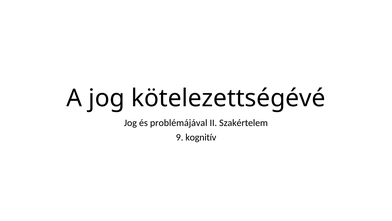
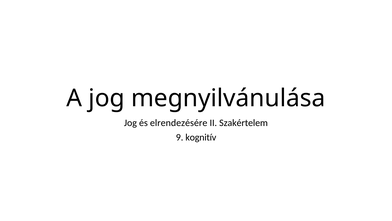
kötelezettségévé: kötelezettségévé -> megnyilvánulása
problémájával: problémájával -> elrendezésére
